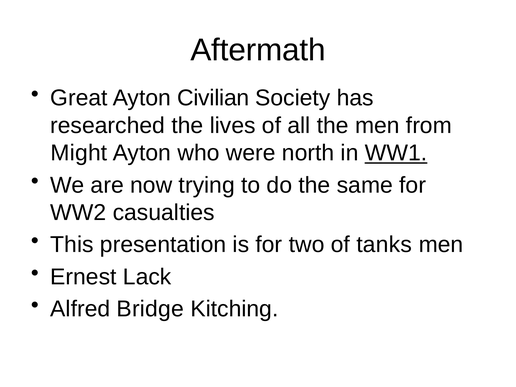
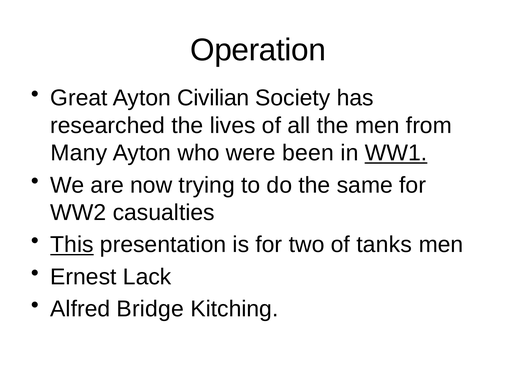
Aftermath: Aftermath -> Operation
Might: Might -> Many
north: north -> been
This underline: none -> present
